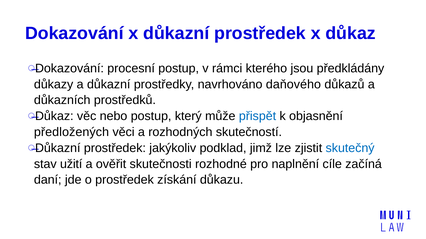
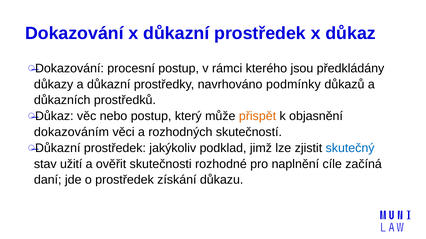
daňového: daňového -> podmínky
přispět colour: blue -> orange
předložených: předložených -> dokazováním
